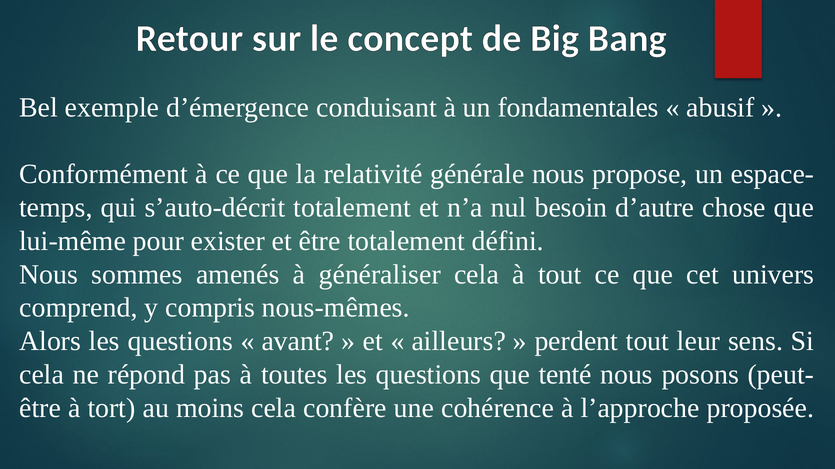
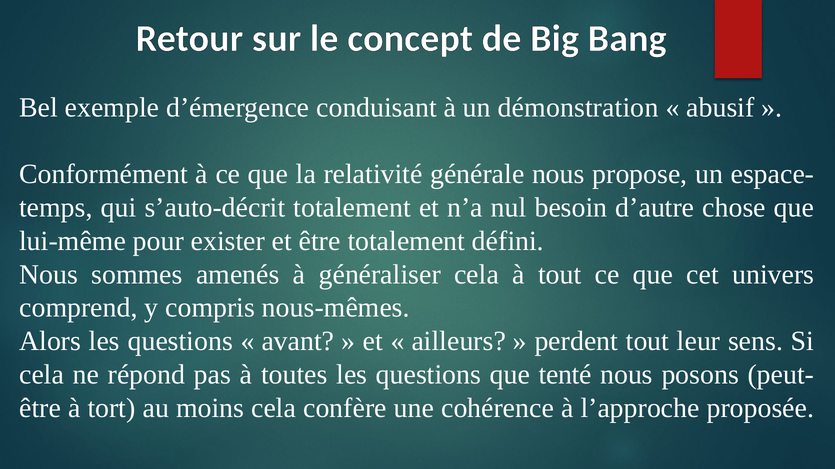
fondamentales: fondamentales -> démonstration
